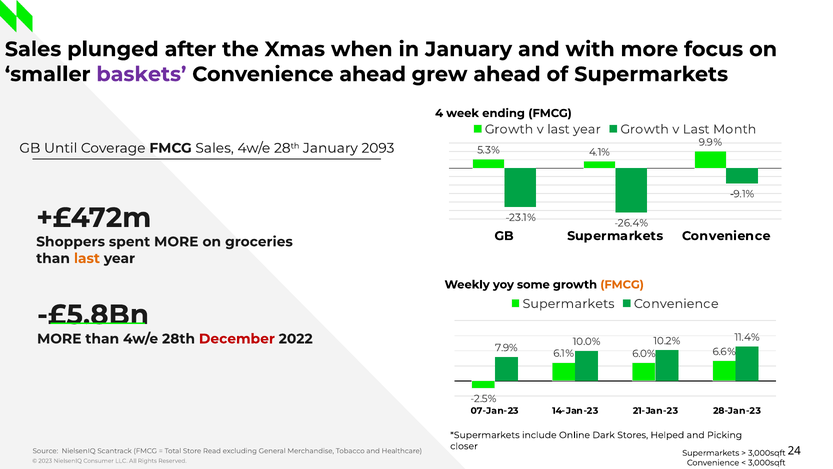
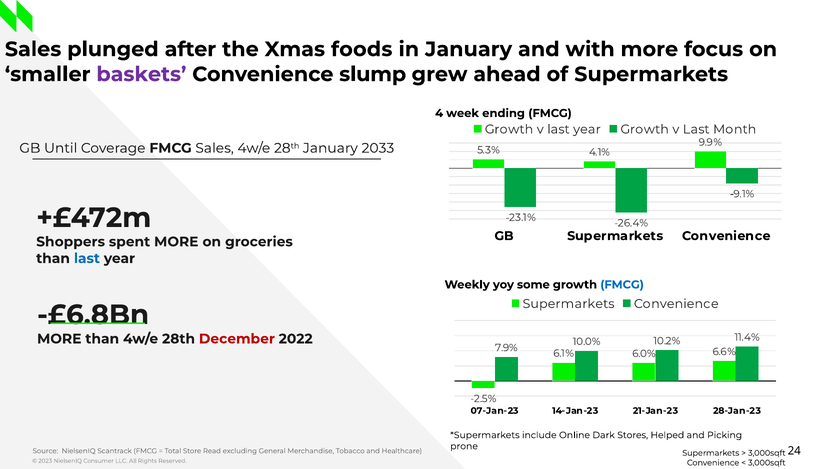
when: when -> foods
Convenience ahead: ahead -> slump
2093: 2093 -> 2033
last at (87, 258) colour: orange -> blue
FMCG at (622, 284) colour: orange -> blue
-£5.8Bn: -£5.8Bn -> -£6.8Bn
closer: closer -> prone
